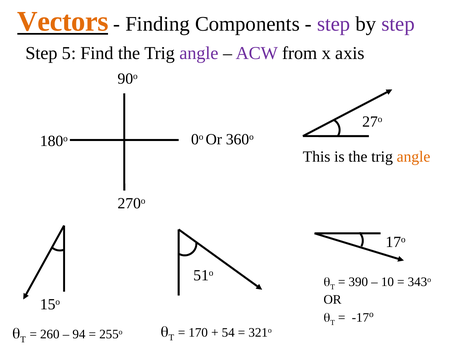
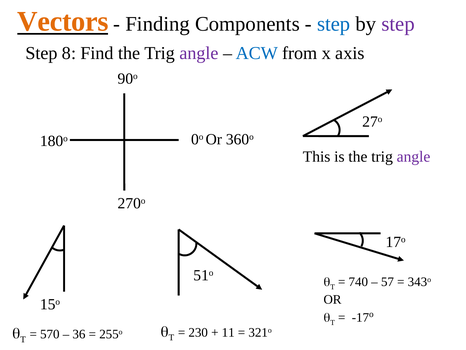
step at (334, 24) colour: purple -> blue
5: 5 -> 8
ACW colour: purple -> blue
angle at (414, 156) colour: orange -> purple
390: 390 -> 740
10: 10 -> 57
260: 260 -> 570
94: 94 -> 36
170: 170 -> 230
54: 54 -> 11
